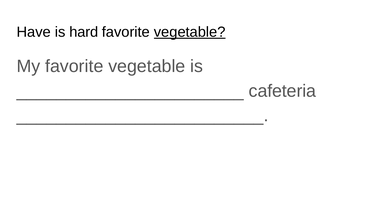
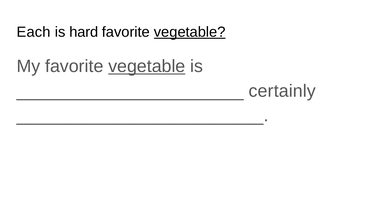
Have: Have -> Each
vegetable at (147, 66) underline: none -> present
cafeteria: cafeteria -> certainly
